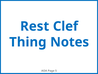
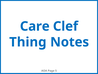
Rest: Rest -> Care
